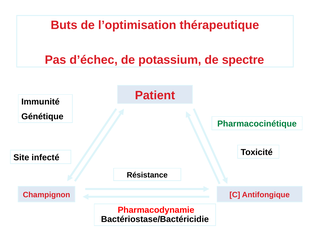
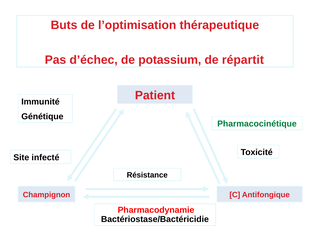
spectre: spectre -> répartit
